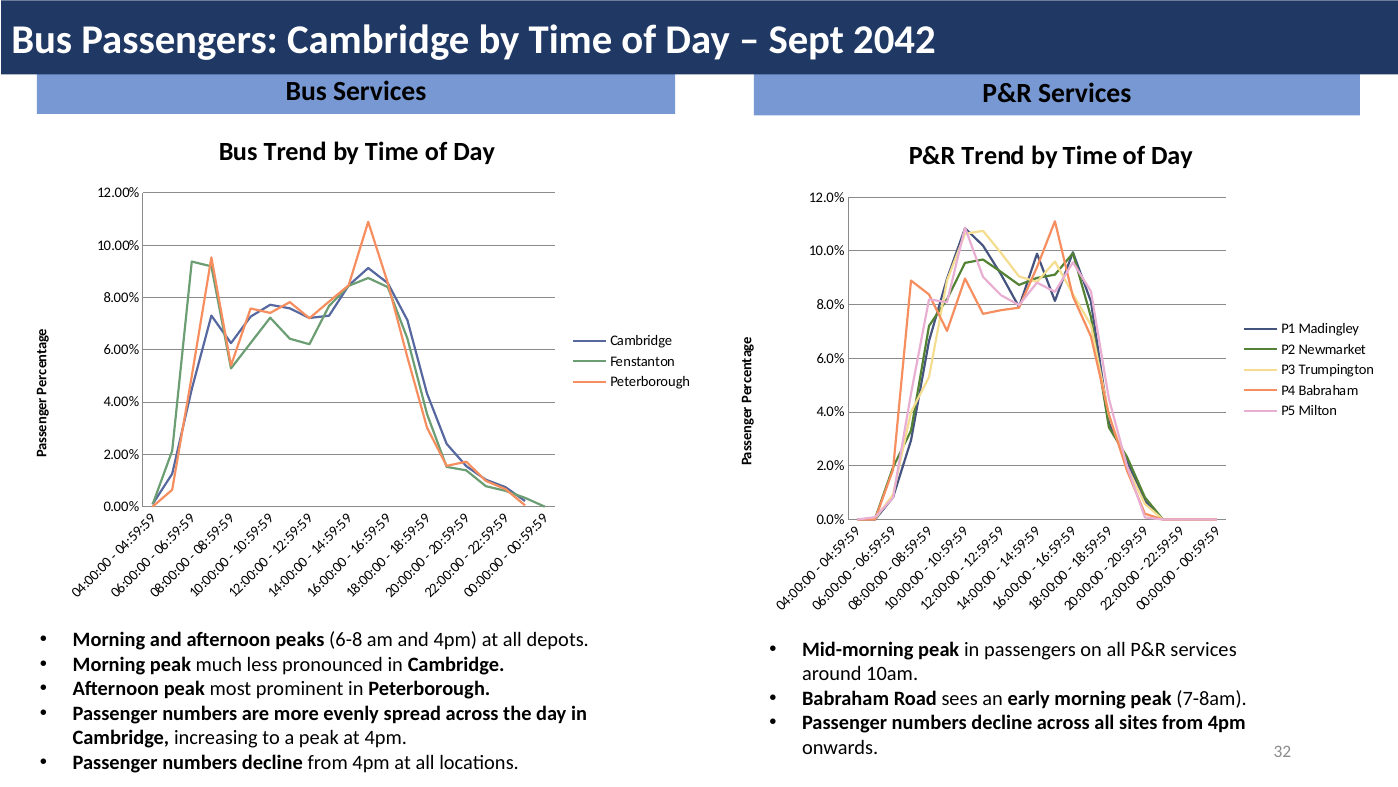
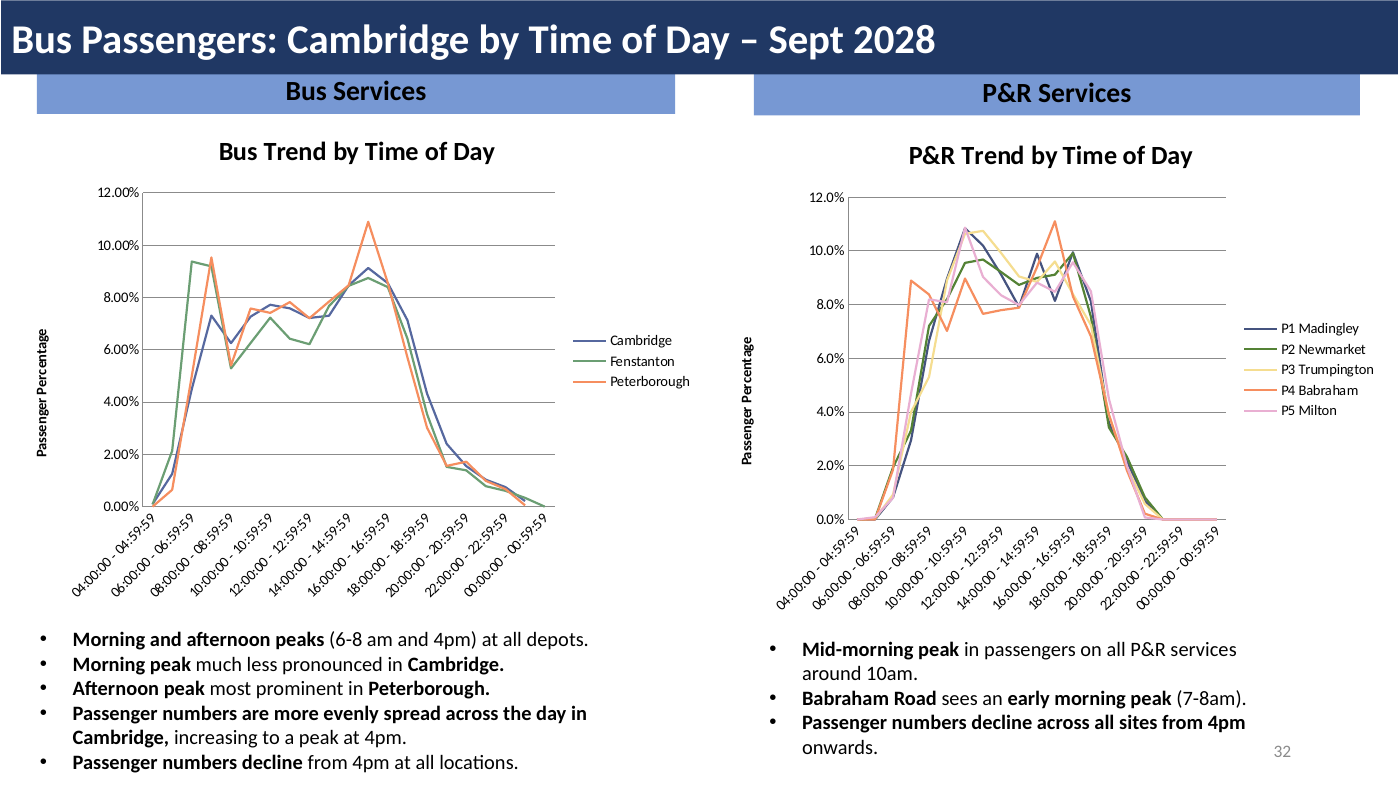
2042: 2042 -> 2028
